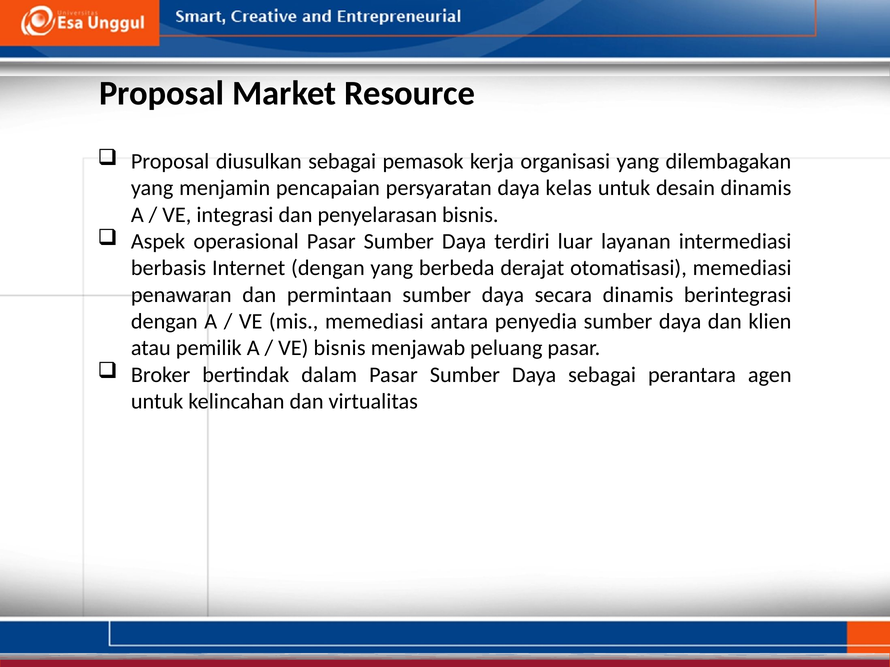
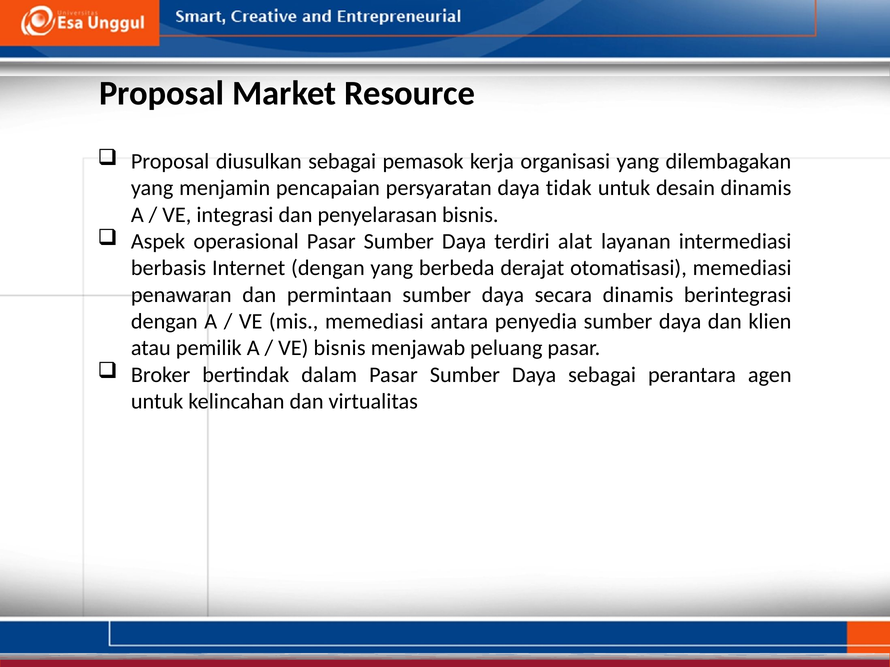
kelas: kelas -> tidak
luar: luar -> alat
